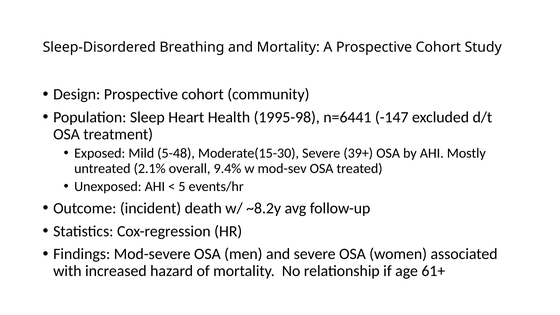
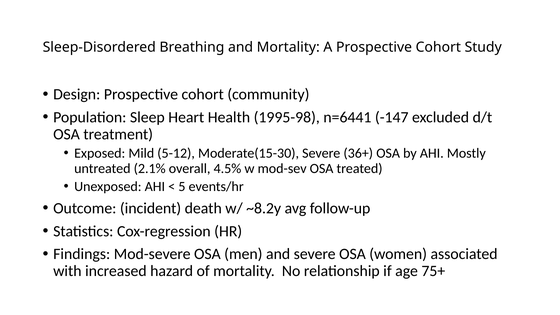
5-48: 5-48 -> 5-12
39+: 39+ -> 36+
9.4%: 9.4% -> 4.5%
61+: 61+ -> 75+
